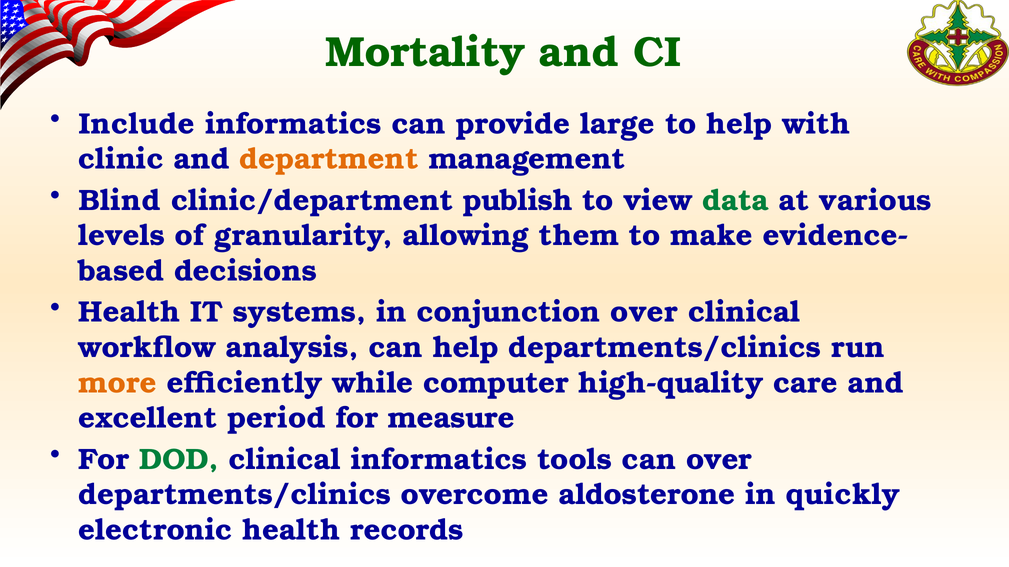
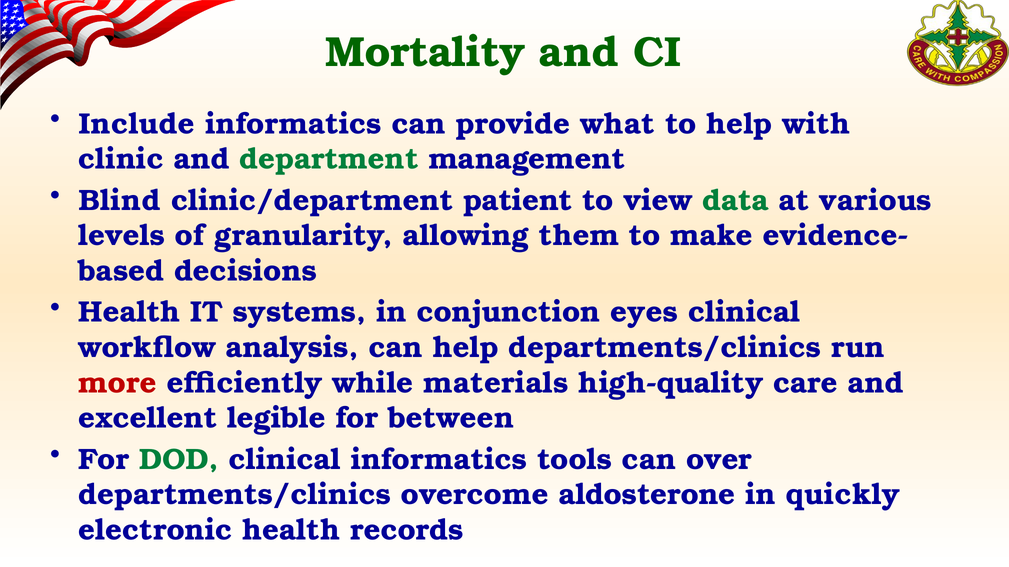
large: large -> what
department colour: orange -> green
publish: publish -> patient
conjunction over: over -> eyes
more colour: orange -> red
computer: computer -> materials
period: period -> legible
measure: measure -> between
